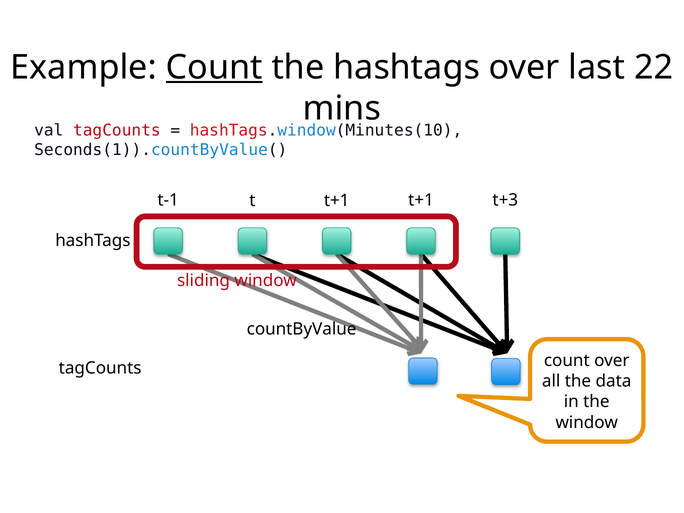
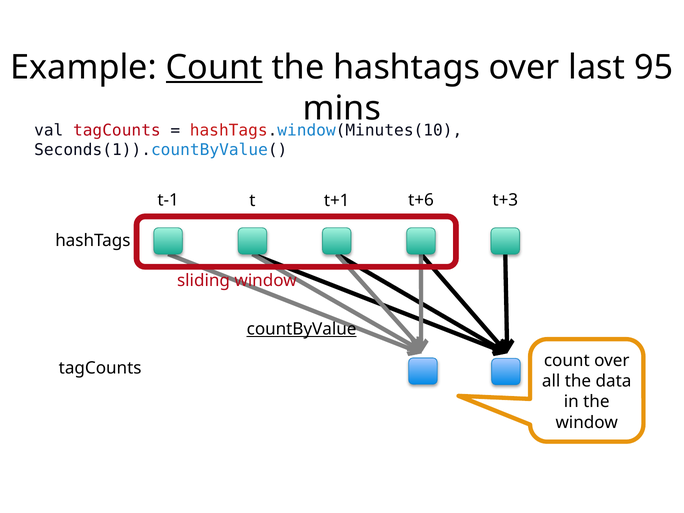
22: 22 -> 95
t+1 t+1: t+1 -> t+6
countByValue underline: none -> present
